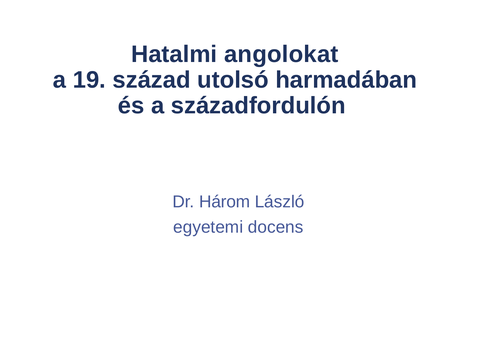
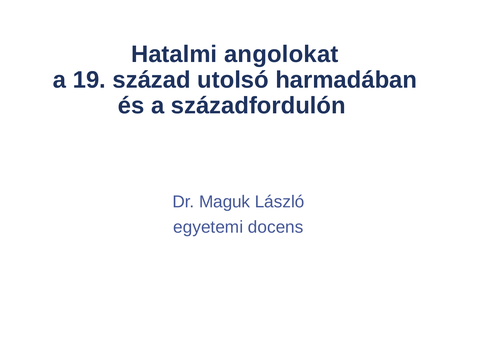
Három: Három -> Maguk
